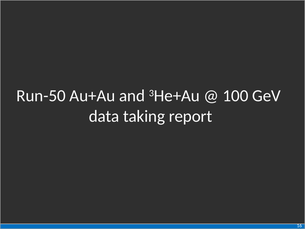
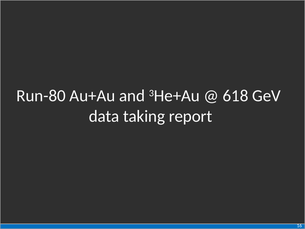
Run-50: Run-50 -> Run-80
100: 100 -> 618
